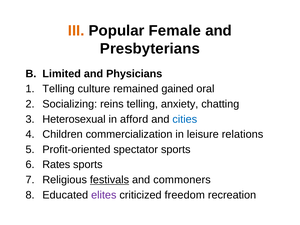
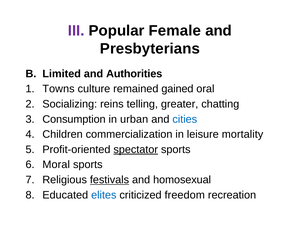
III colour: orange -> purple
Physicians: Physicians -> Authorities
Telling at (58, 89): Telling -> Towns
anxiety: anxiety -> greater
Heterosexual: Heterosexual -> Consumption
afford: afford -> urban
relations: relations -> mortality
spectator underline: none -> present
Rates: Rates -> Moral
commoners: commoners -> homosexual
elites colour: purple -> blue
